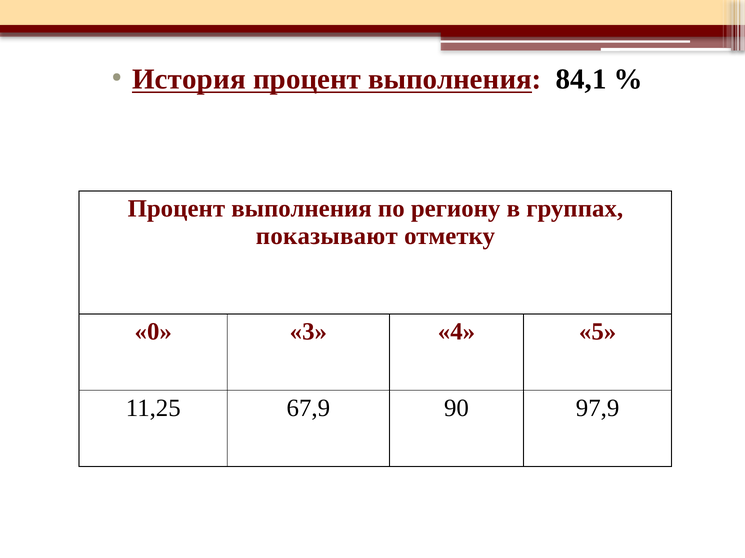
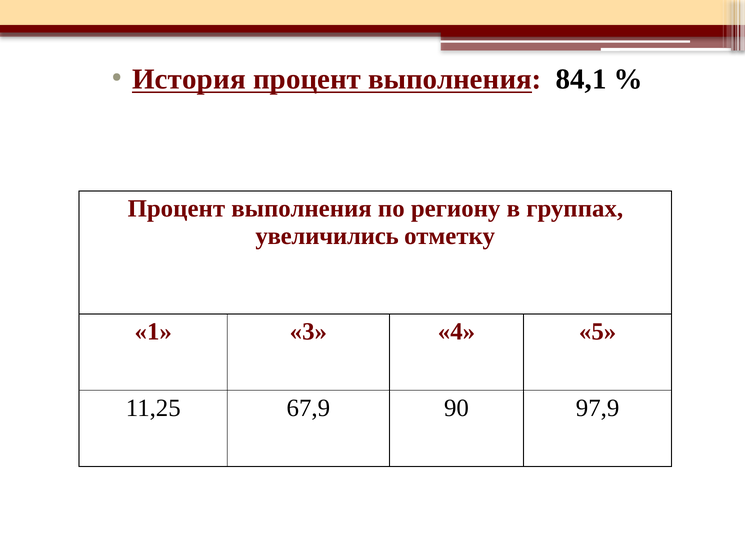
показывают: показывают -> увеличились
0: 0 -> 1
